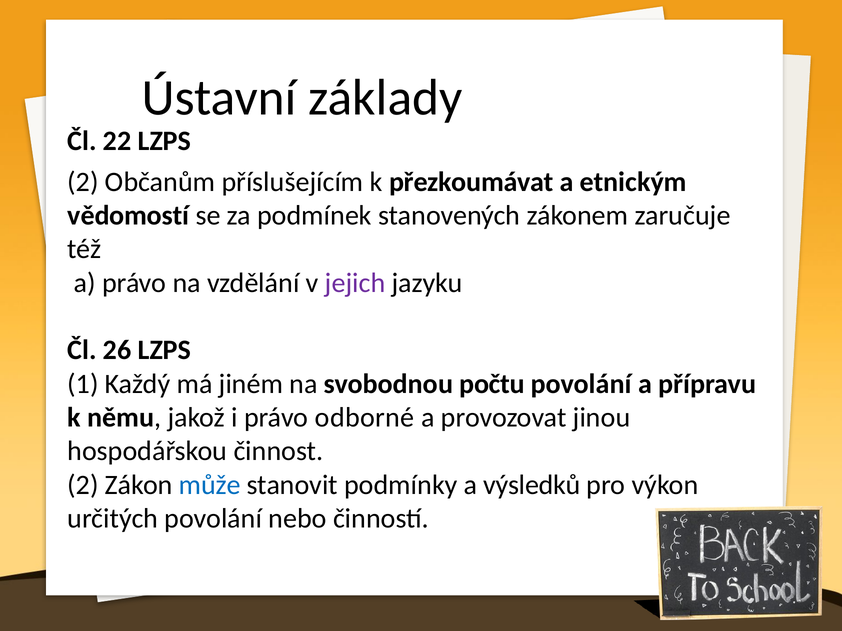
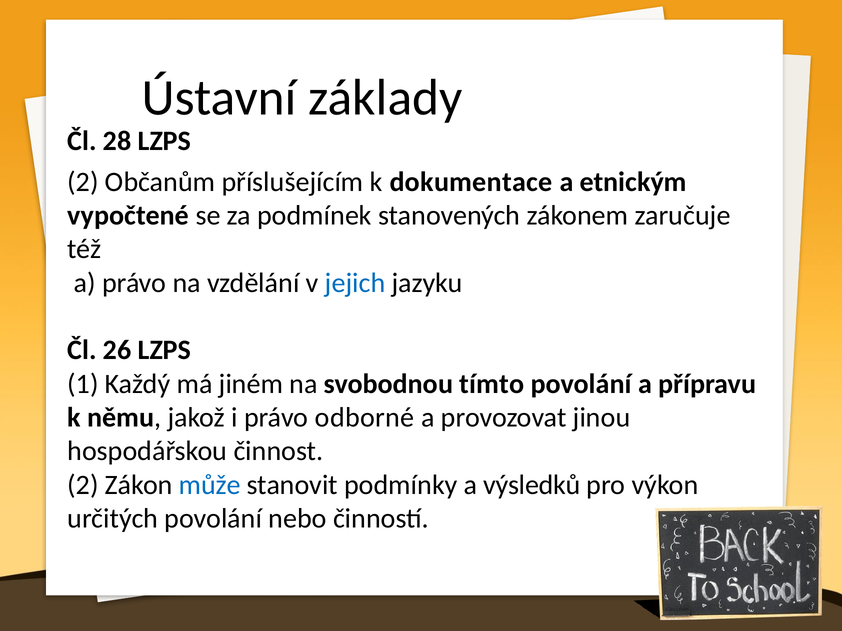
22: 22 -> 28
přezkoumávat: přezkoumávat -> dokumentace
vědomostí: vědomostí -> vypočtené
jejich colour: purple -> blue
počtu: počtu -> tímto
